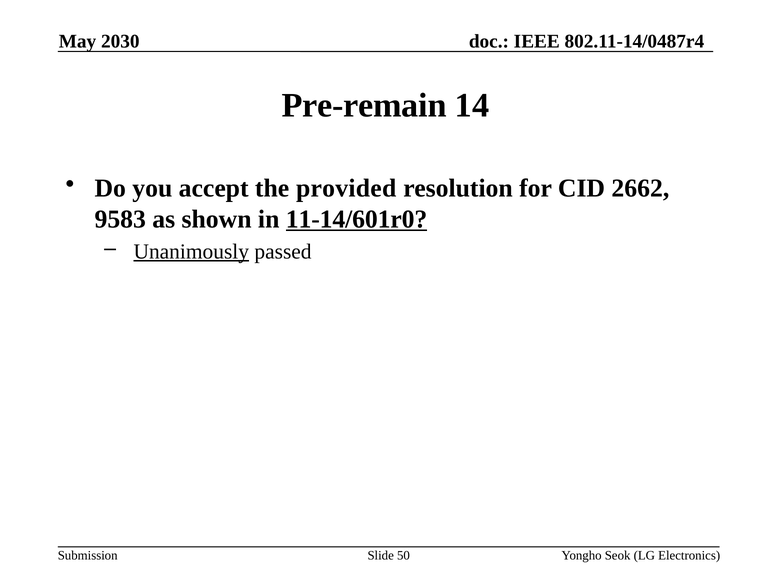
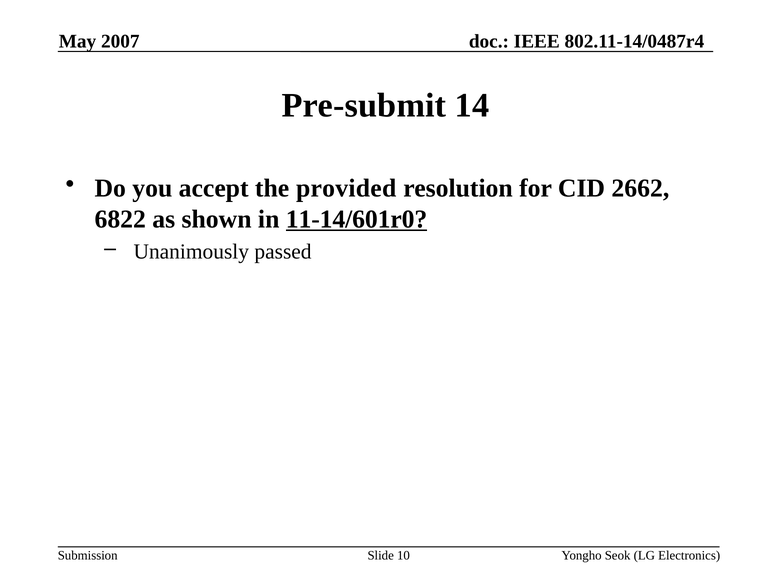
2030: 2030 -> 2007
Pre-remain: Pre-remain -> Pre-submit
9583: 9583 -> 6822
Unanimously underline: present -> none
50: 50 -> 10
